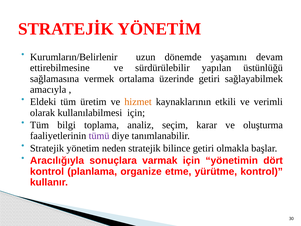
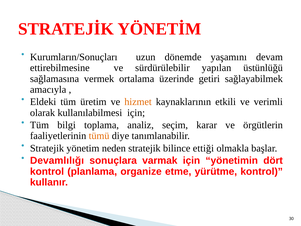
Kurumların/Belirlenir: Kurumların/Belirlenir -> Kurumların/Sonuçları
oluşturma: oluşturma -> örgütlerin
tümü colour: purple -> orange
bilince getiri: getiri -> ettiği
Aracılığıyla: Aracılığıyla -> Devamlılığı
